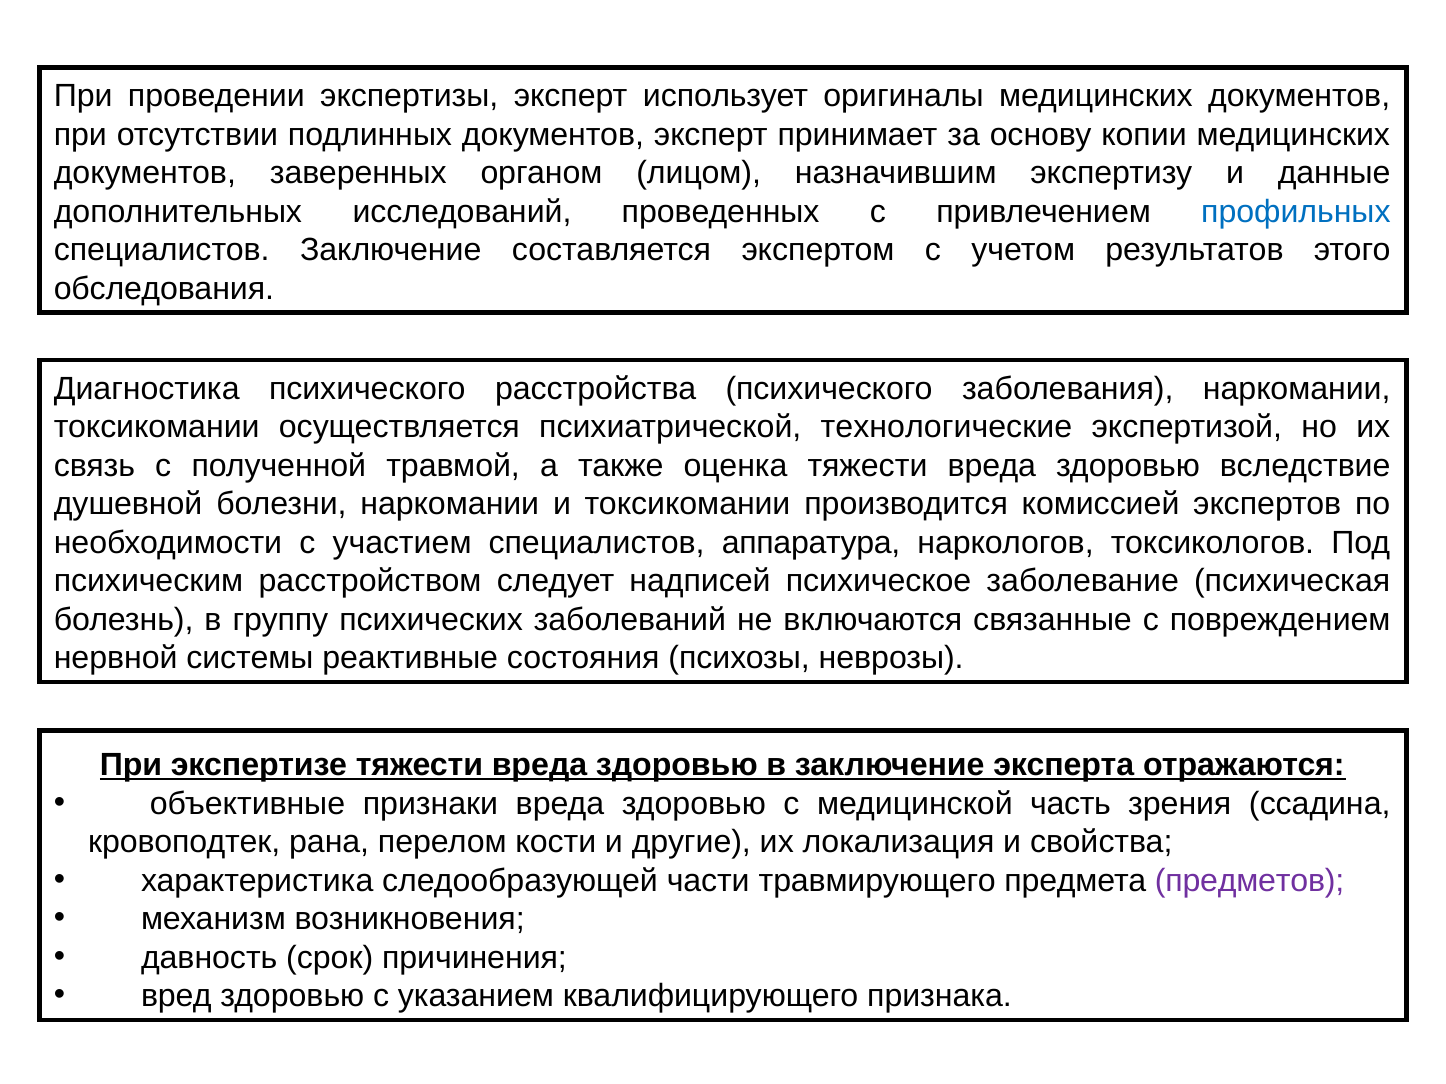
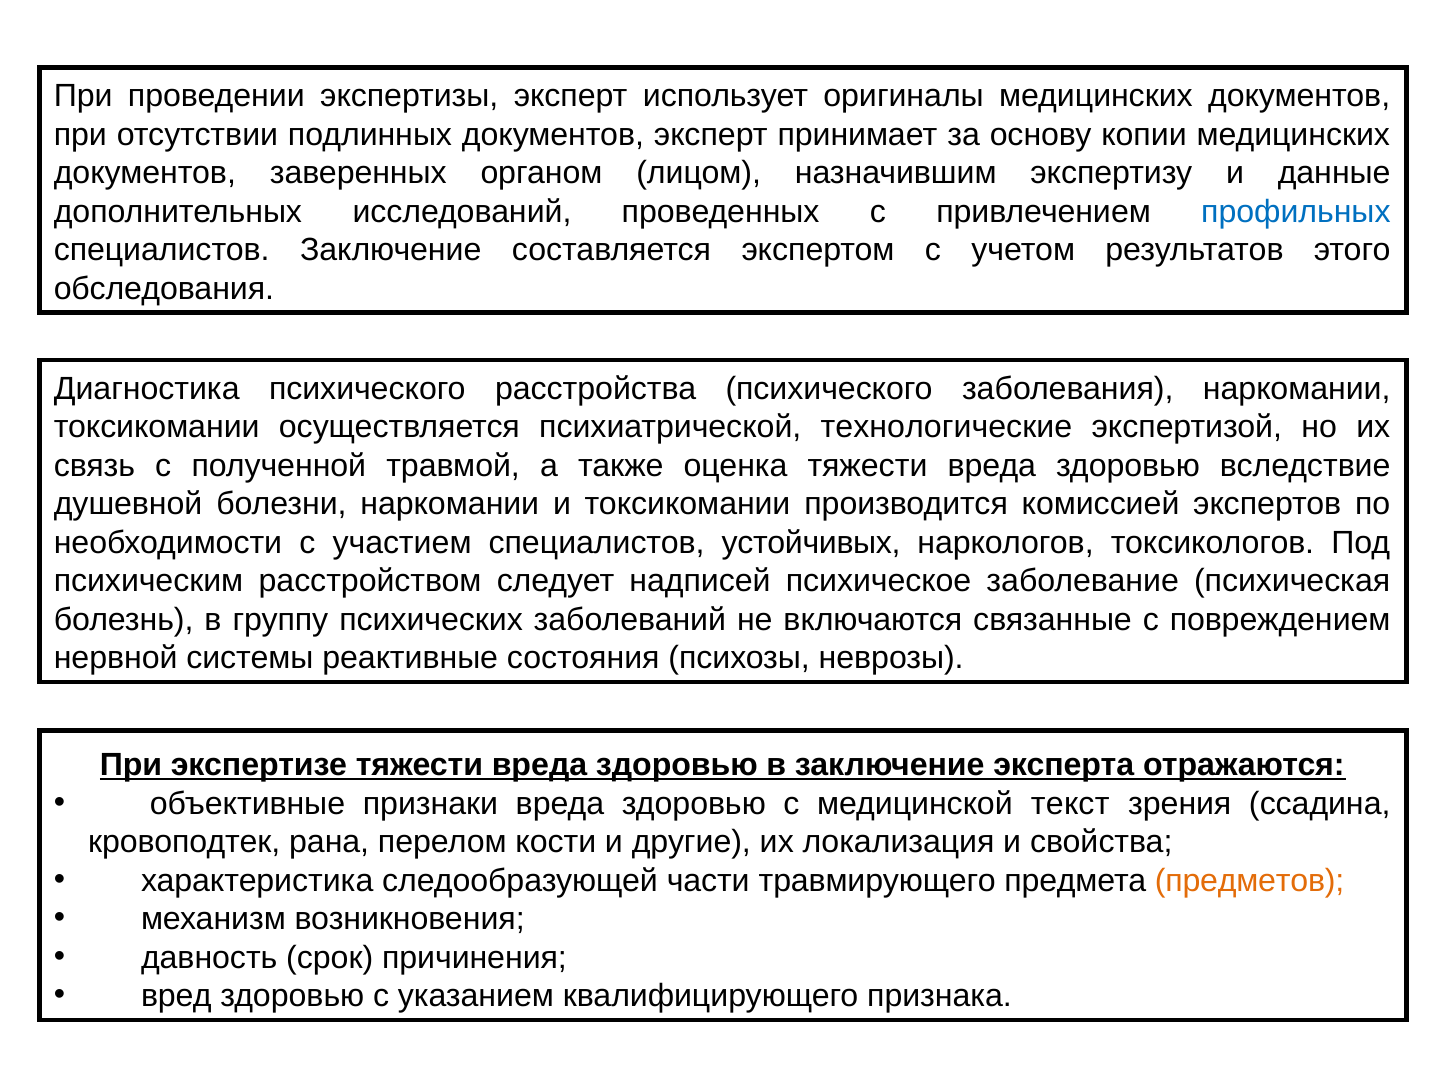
аппаратура: аппаратура -> устойчивых
часть: часть -> текст
предметов colour: purple -> orange
